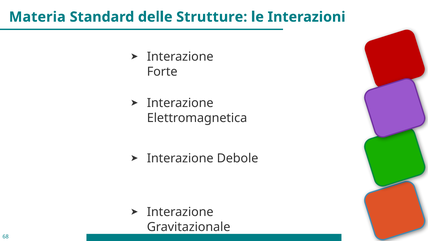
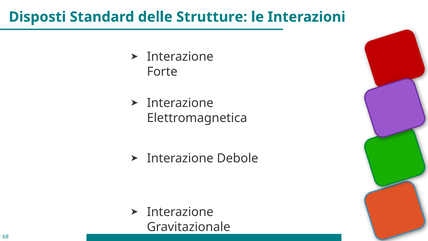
Materia: Materia -> Disposti
